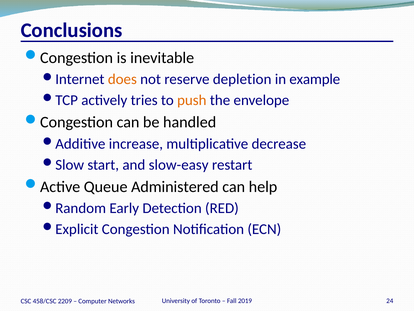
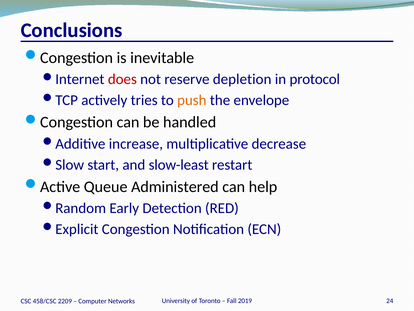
does colour: orange -> red
example: example -> protocol
slow-easy: slow-easy -> slow-least
